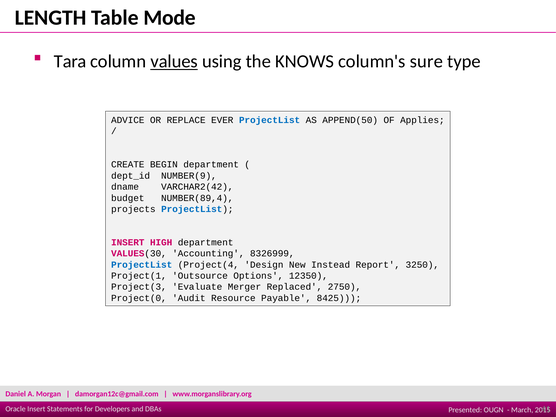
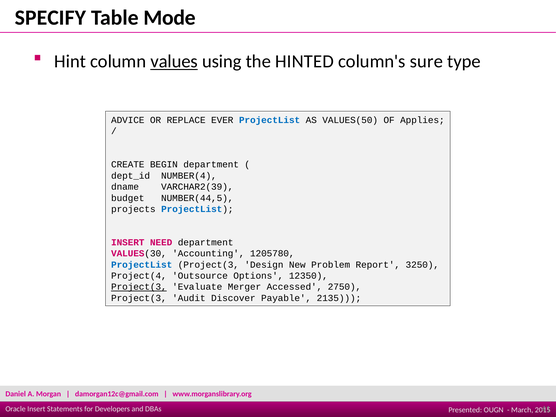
LENGTH: LENGTH -> SPECIFY
Tara: Tara -> Hint
KNOWS: KNOWS -> HINTED
APPEND(50: APPEND(50 -> VALUES(50
NUMBER(9: NUMBER(9 -> NUMBER(4
VARCHAR2(42: VARCHAR2(42 -> VARCHAR2(39
NUMBER(89,4: NUMBER(89,4 -> NUMBER(44,5
HIGH: HIGH -> NEED
8326999: 8326999 -> 1205780
ProjectList Project(4: Project(4 -> Project(3
Instead: Instead -> Problem
Project(1: Project(1 -> Project(4
Project(3 at (139, 287) underline: none -> present
Replaced: Replaced -> Accessed
Project(0 at (139, 298): Project(0 -> Project(3
Resource: Resource -> Discover
8425: 8425 -> 2135
